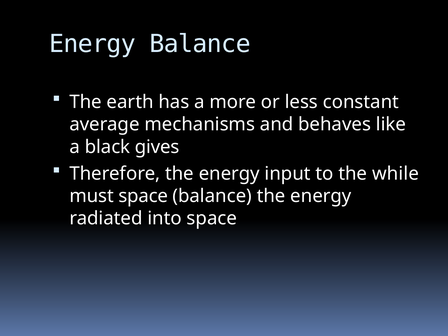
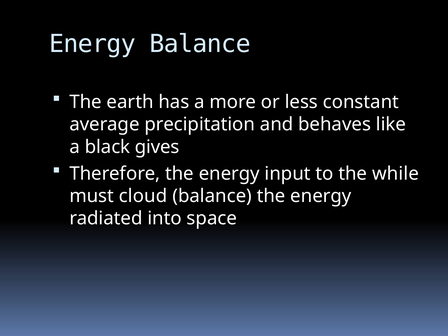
mechanisms: mechanisms -> precipitation
must space: space -> cloud
